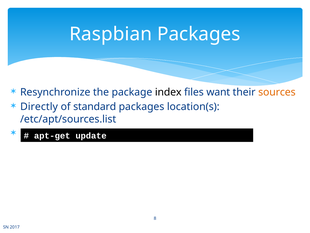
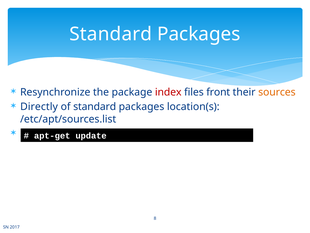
Raspbian at (111, 34): Raspbian -> Standard
index colour: black -> red
want: want -> front
